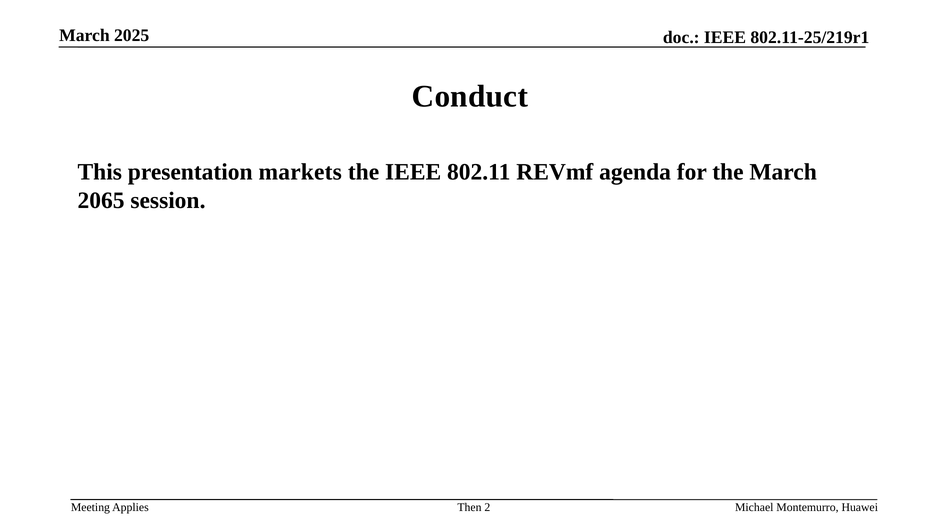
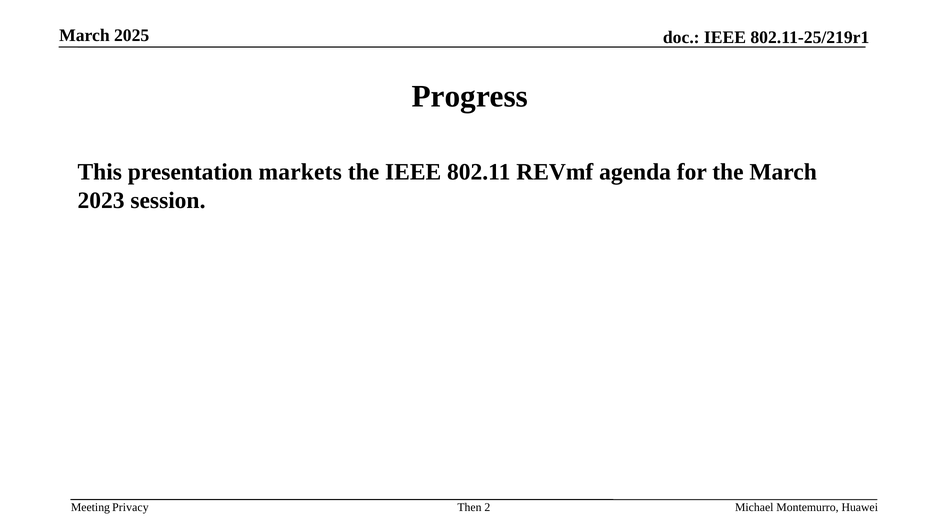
Conduct: Conduct -> Progress
2065: 2065 -> 2023
Applies: Applies -> Privacy
